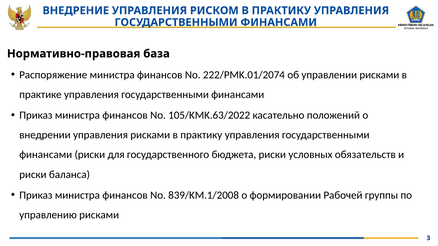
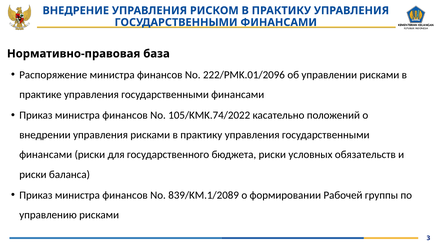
222/PMK.01/2074: 222/PMK.01/2074 -> 222/PMK.01/2096
105/KMK.63/2022: 105/KMK.63/2022 -> 105/KMK.74/2022
839/KM.1/2008: 839/KM.1/2008 -> 839/KM.1/2089
